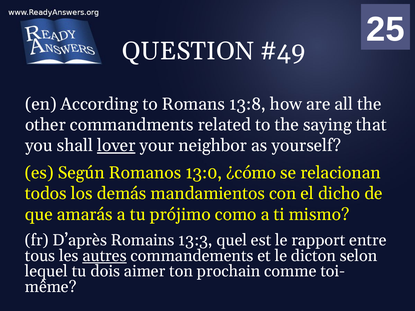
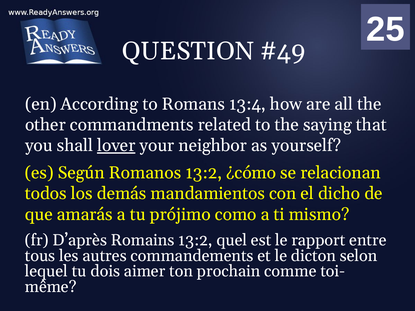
13:8: 13:8 -> 13:4
Romanos 13:0: 13:0 -> 13:2
Romains 13:3: 13:3 -> 13:2
autres underline: present -> none
